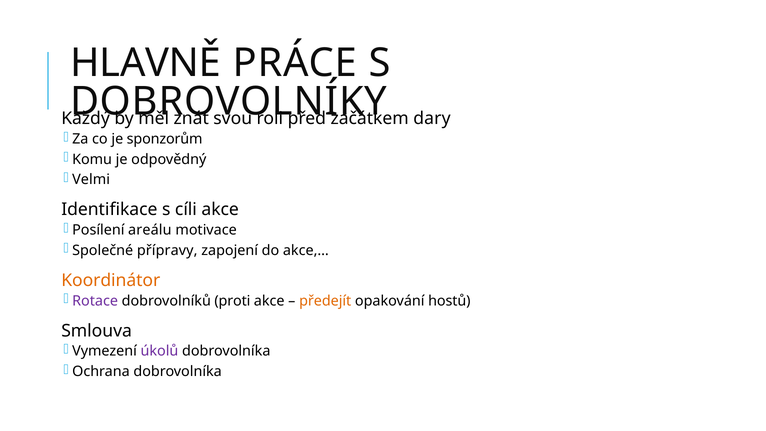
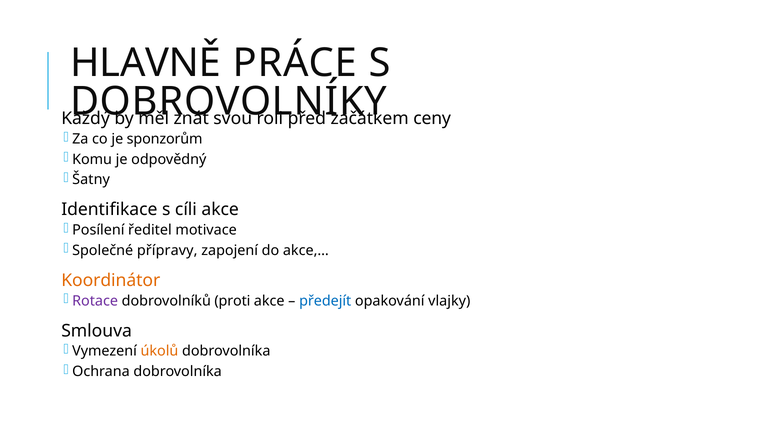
dary: dary -> ceny
Velmi: Velmi -> Šatny
areálu: areálu -> ředitel
předejít colour: orange -> blue
hostů: hostů -> vlajky
úkolů colour: purple -> orange
